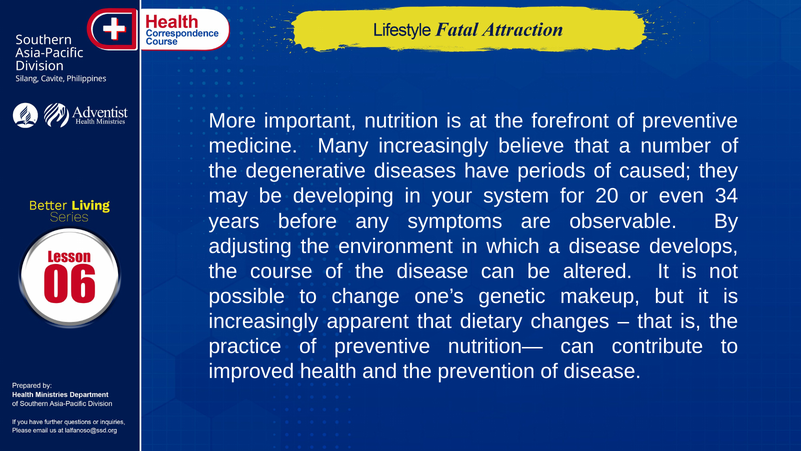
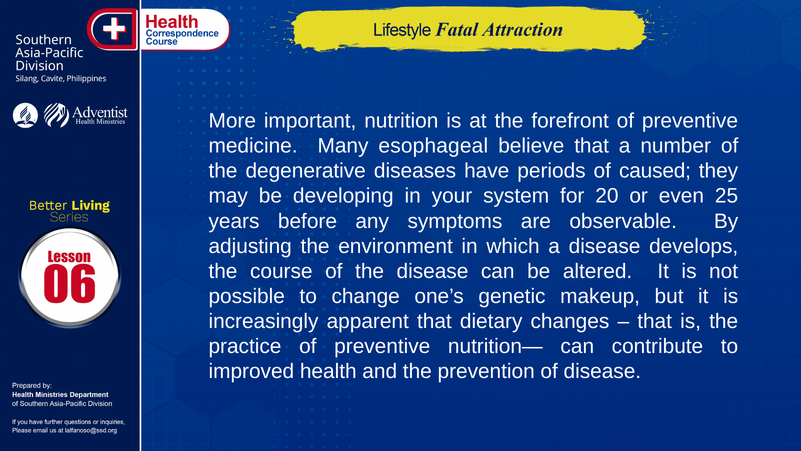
Many increasingly: increasingly -> esophageal
34: 34 -> 25
